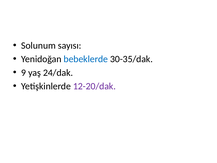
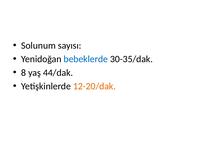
9: 9 -> 8
24/dak: 24/dak -> 44/dak
12-20/dak colour: purple -> orange
